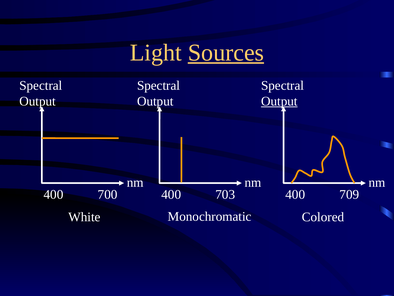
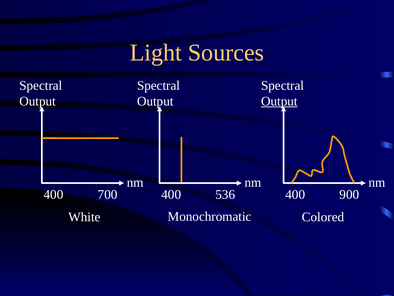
Sources underline: present -> none
703: 703 -> 536
709: 709 -> 900
